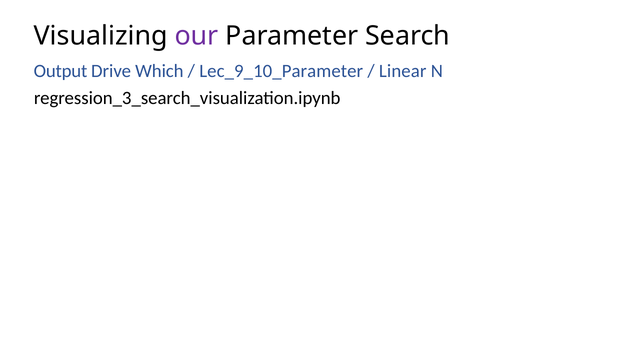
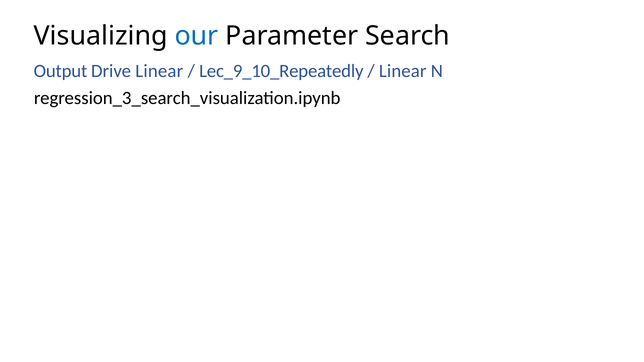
our colour: purple -> blue
Drive Which: Which -> Linear
Lec_9_10_Parameter: Lec_9_10_Parameter -> Lec_9_10_Repeatedly
